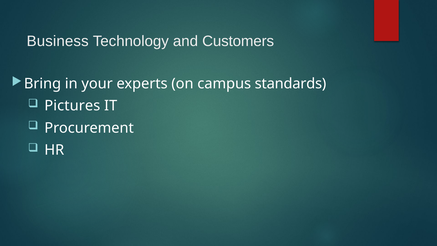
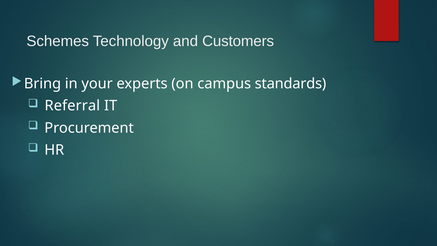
Business: Business -> Schemes
Pictures: Pictures -> Referral
